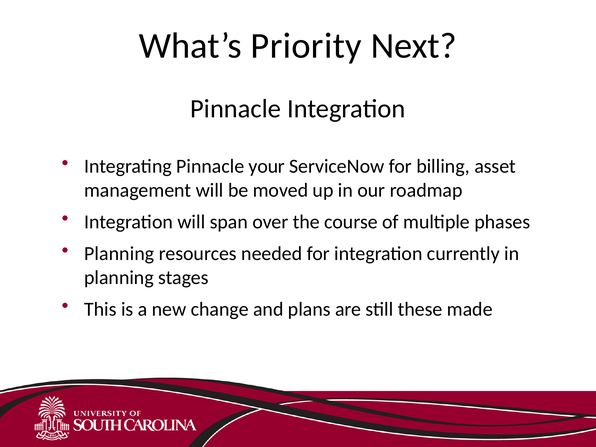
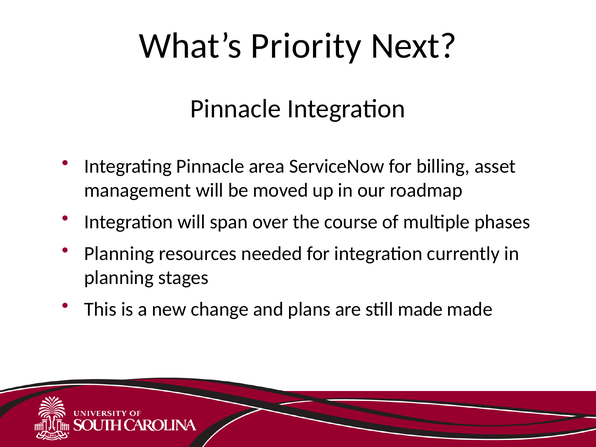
your: your -> area
still these: these -> made
